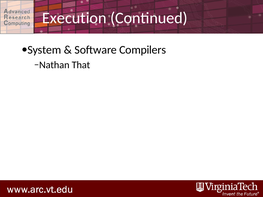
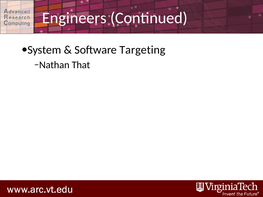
Execution: Execution -> Engineers
Compilers: Compilers -> Targeting
